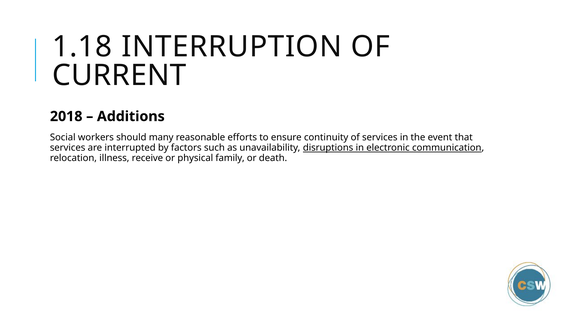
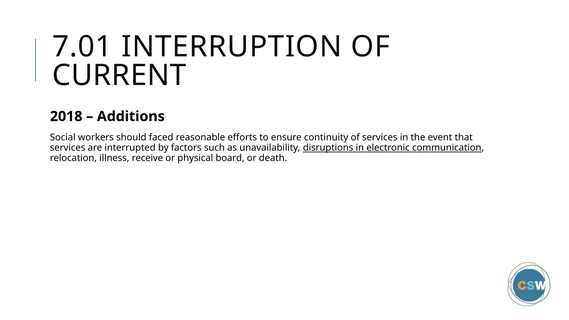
1.18: 1.18 -> 7.01
many: many -> faced
family: family -> board
